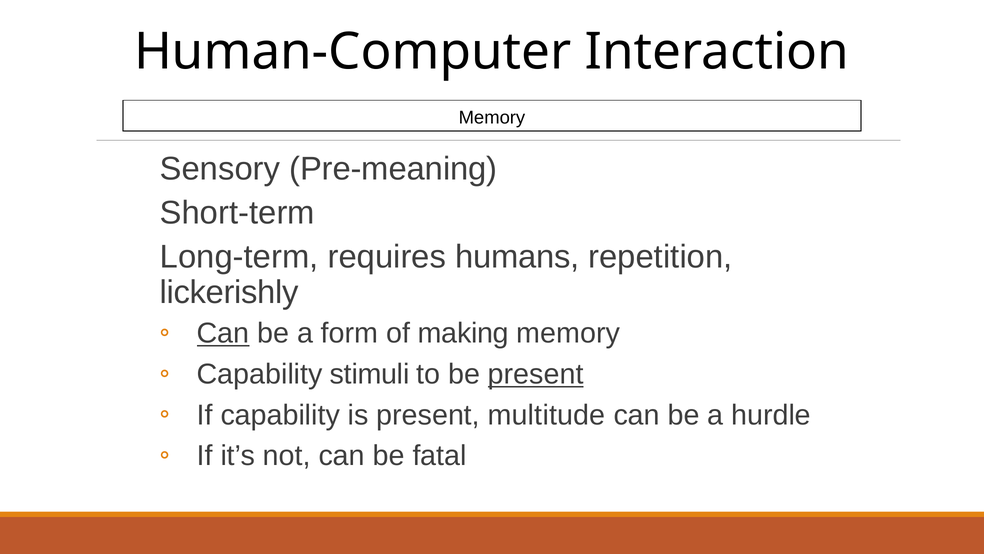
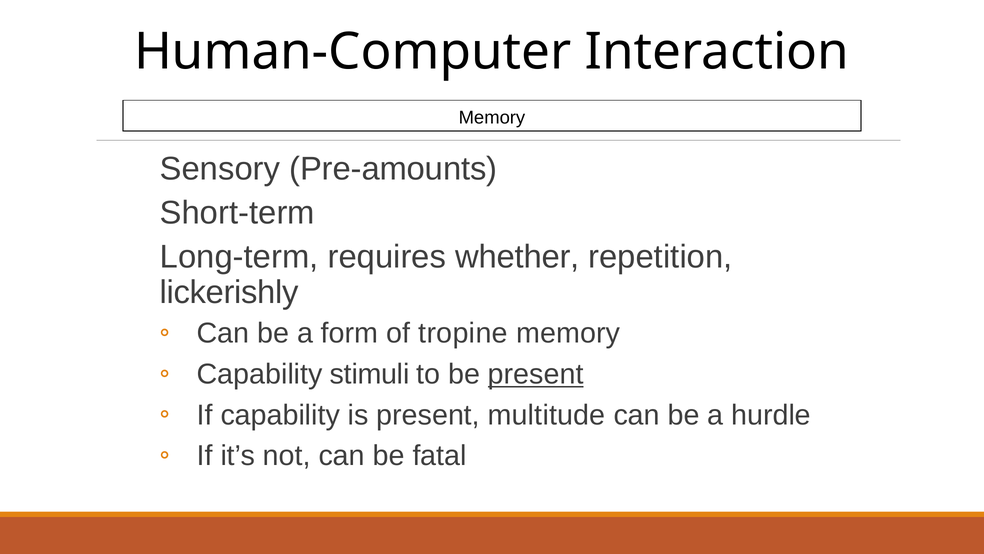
Pre-meaning: Pre-meaning -> Pre-amounts
humans: humans -> whether
Can at (223, 333) underline: present -> none
making: making -> tropine
